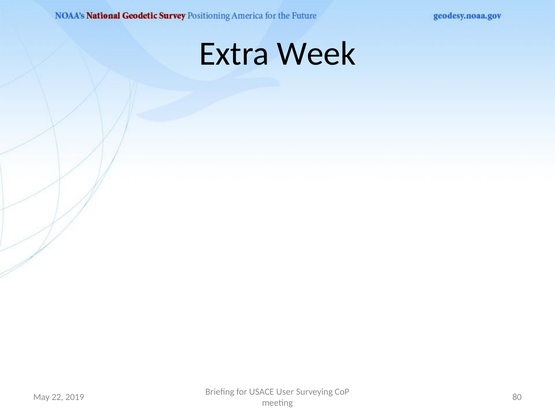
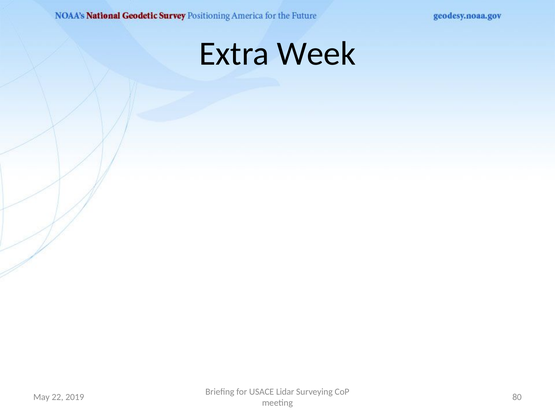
User: User -> Lidar
